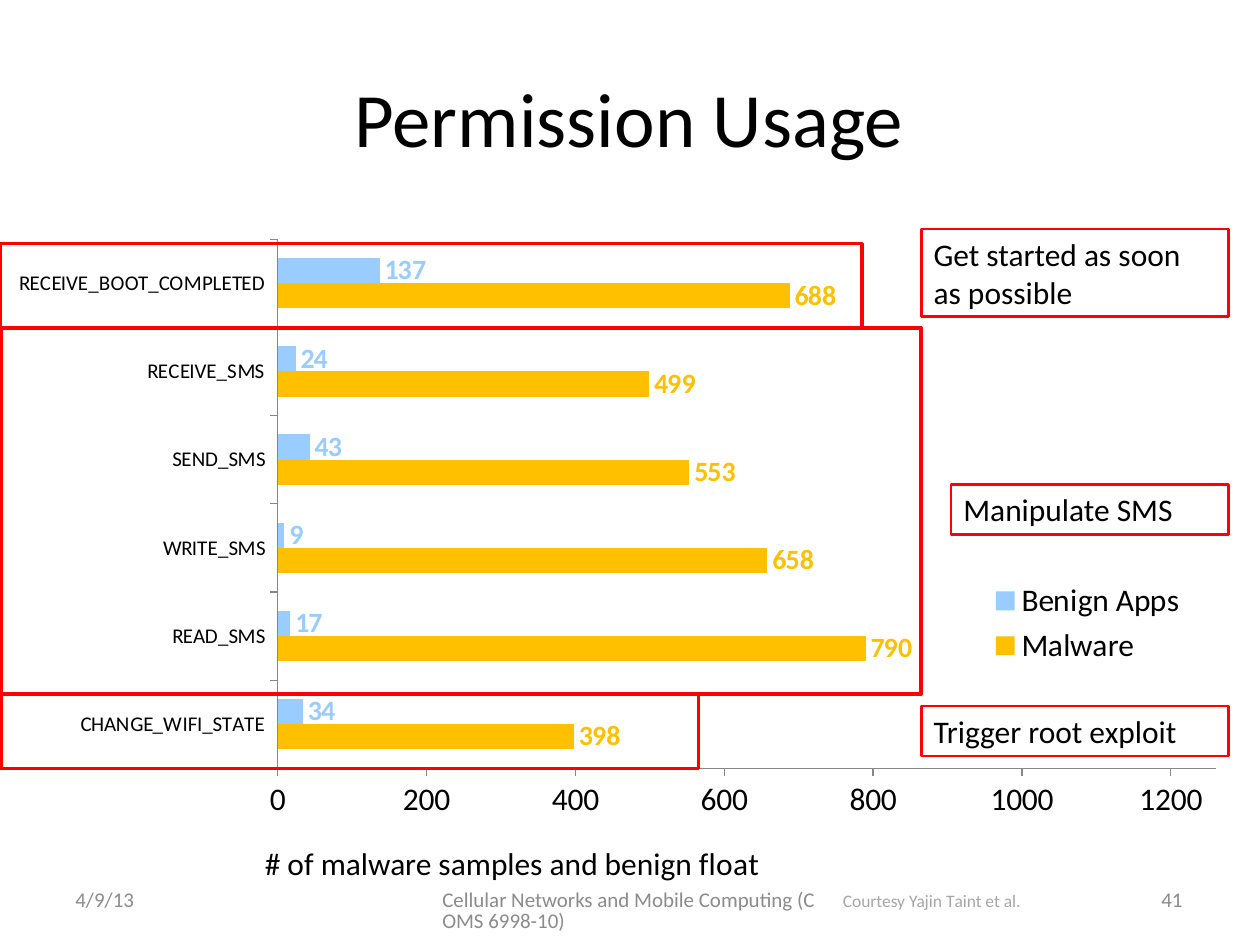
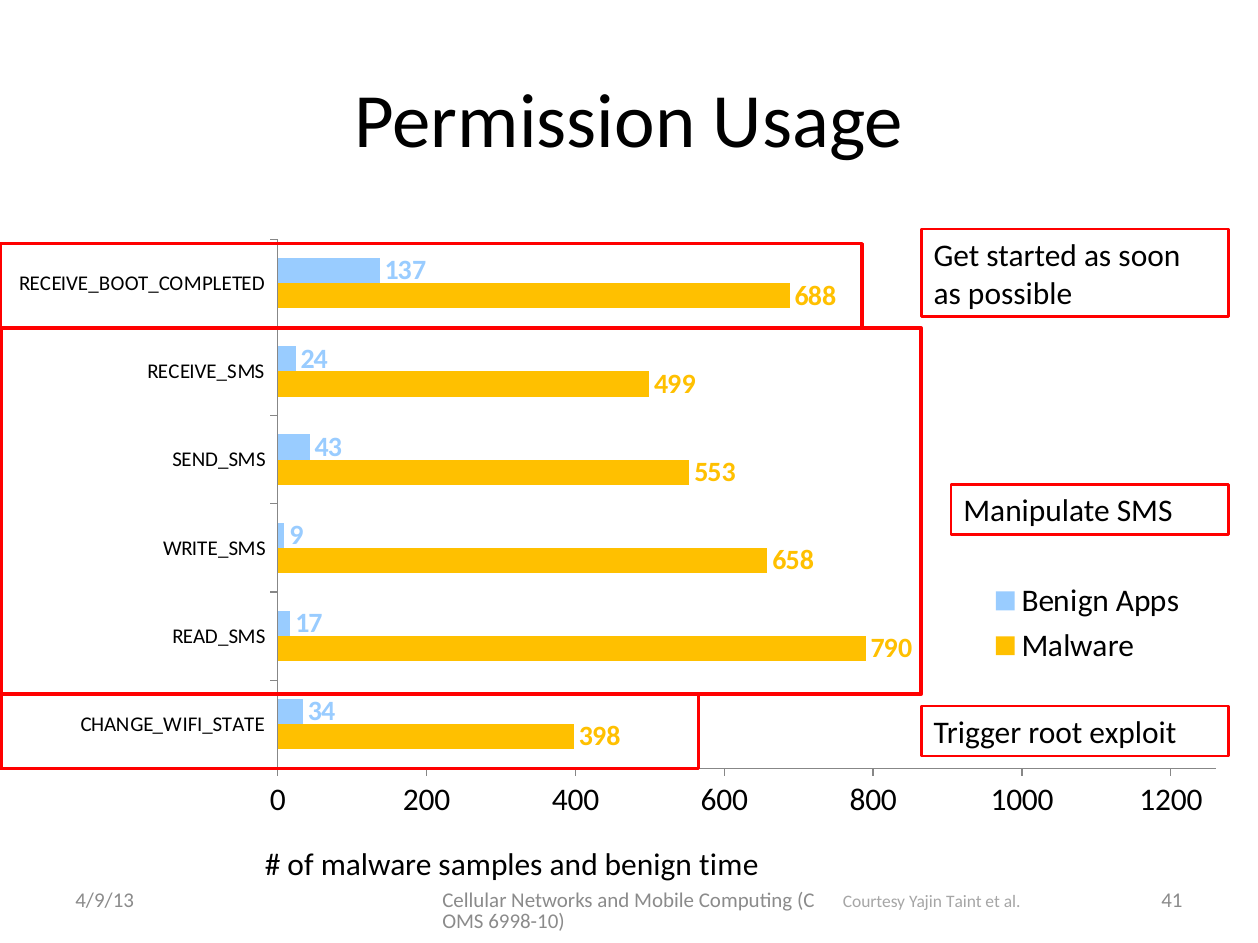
float: float -> time
